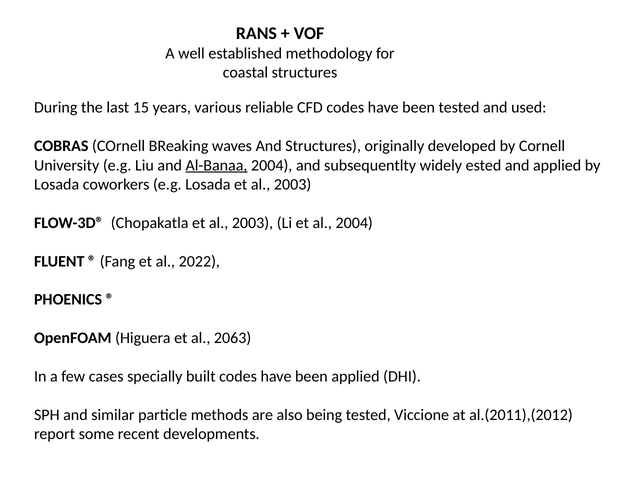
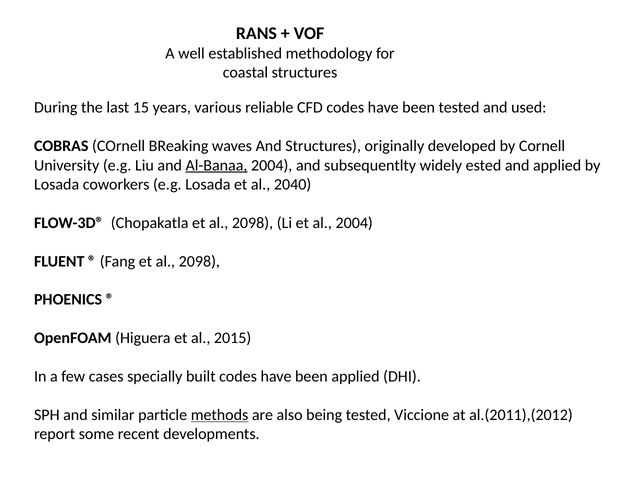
Losada et al 2003: 2003 -> 2040
Chopakatla et al 2003: 2003 -> 2098
Fang et al 2022: 2022 -> 2098
2063: 2063 -> 2015
methods underline: none -> present
